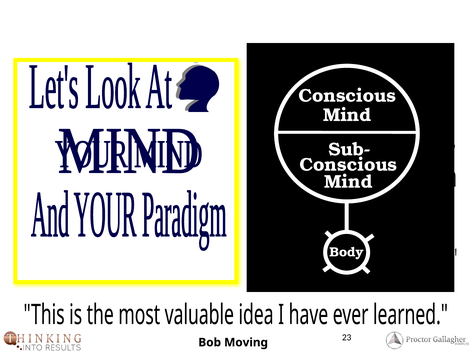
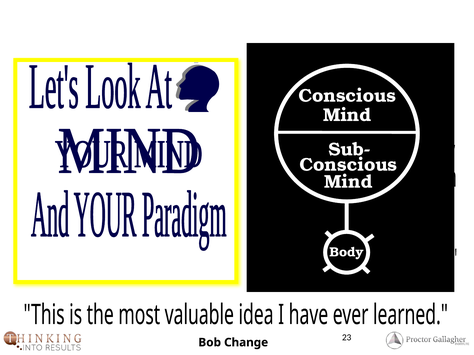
Moving: Moving -> Change
